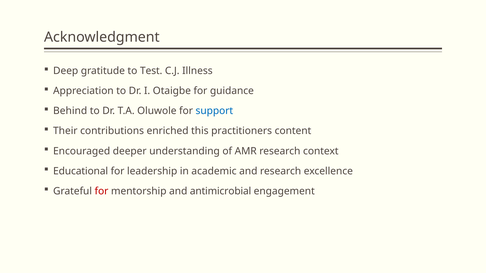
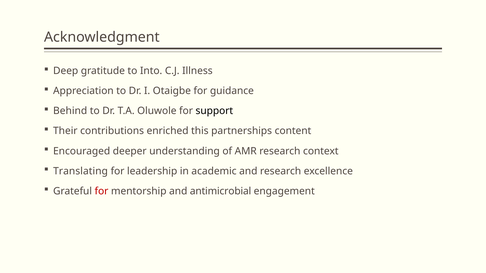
Test: Test -> Into
support colour: blue -> black
practitioners: practitioners -> partnerships
Educational: Educational -> Translating
